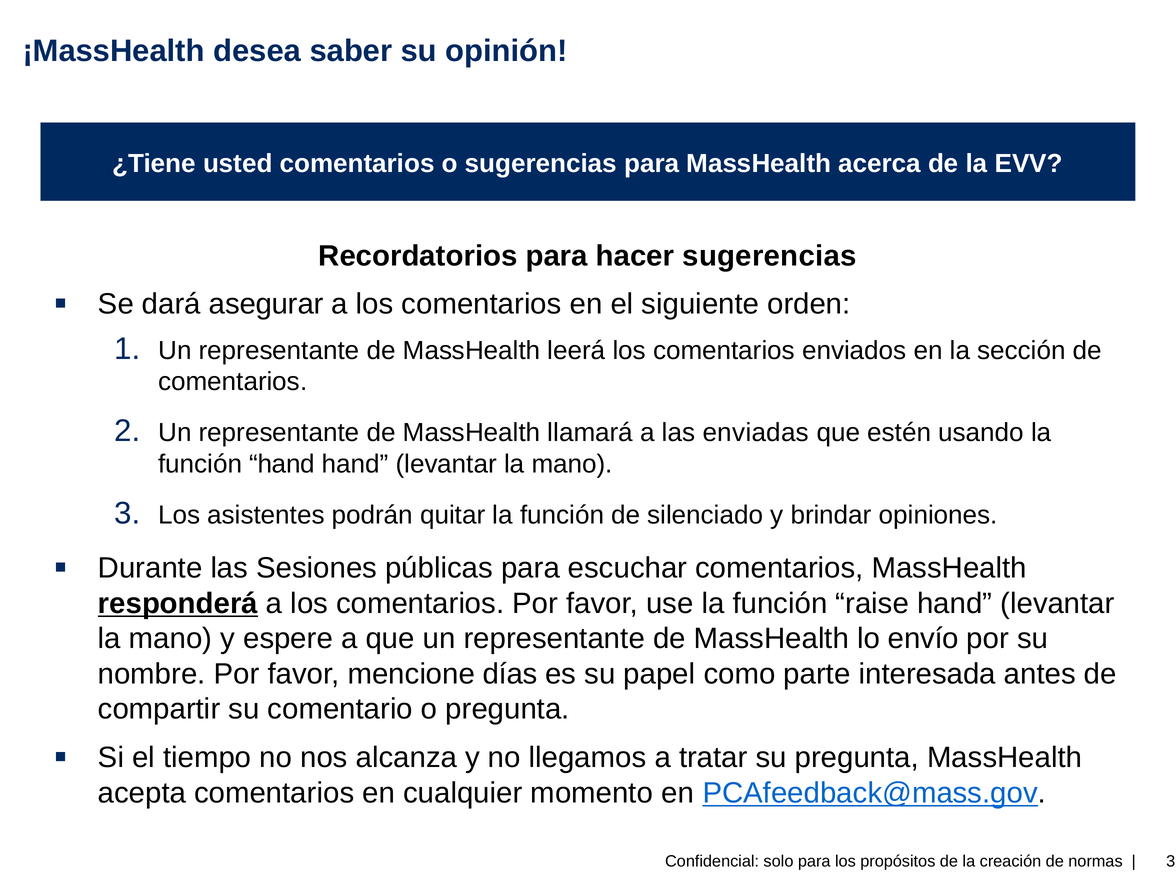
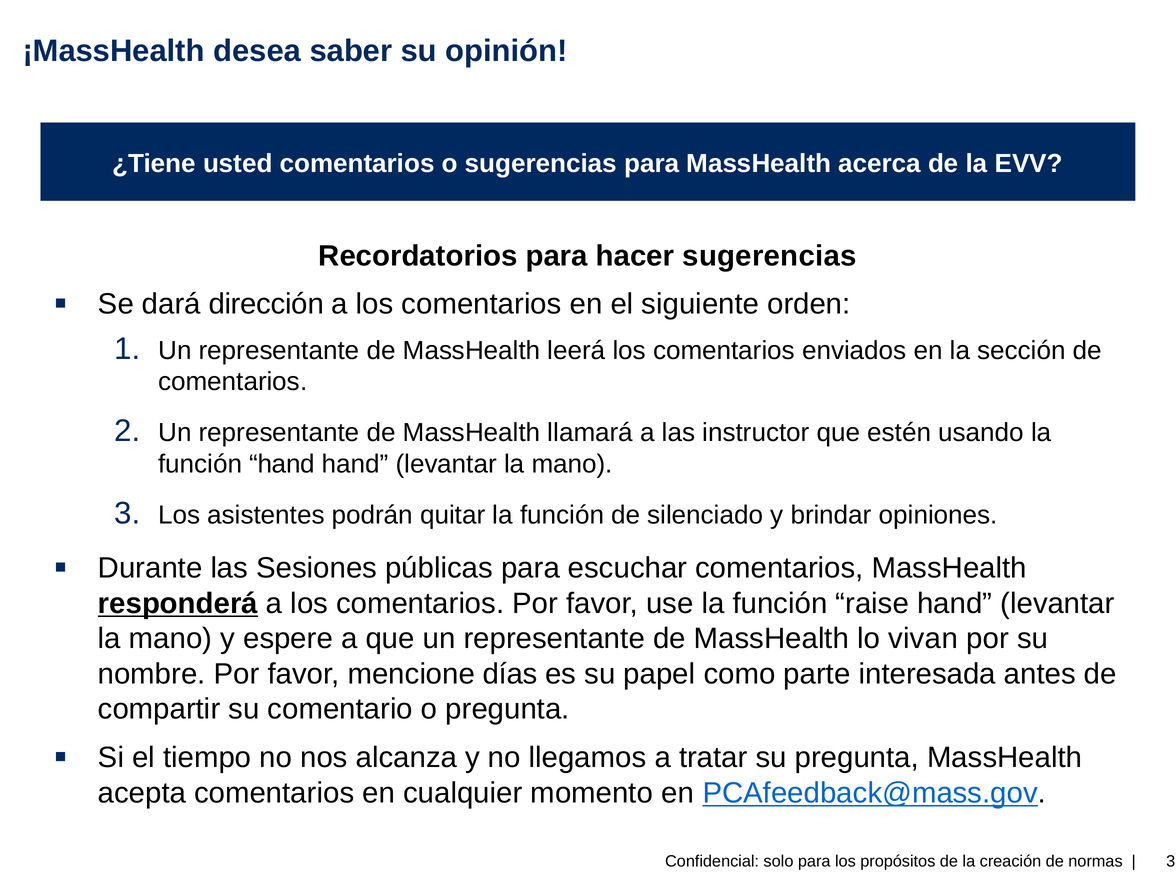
asegurar: asegurar -> dirección
enviadas: enviadas -> instructor
envío: envío -> vivan
